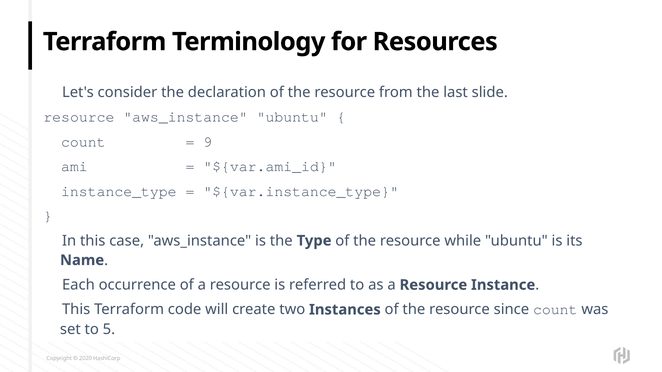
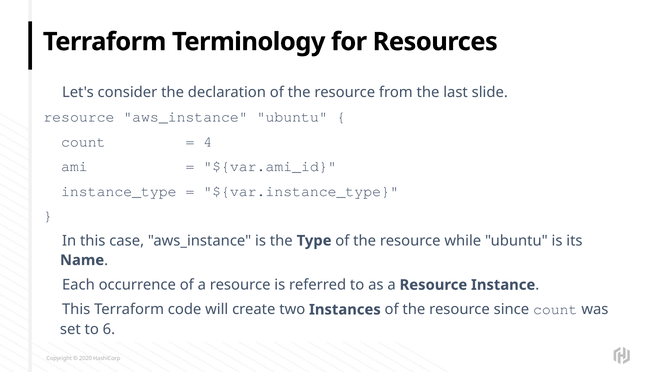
9: 9 -> 4
5: 5 -> 6
